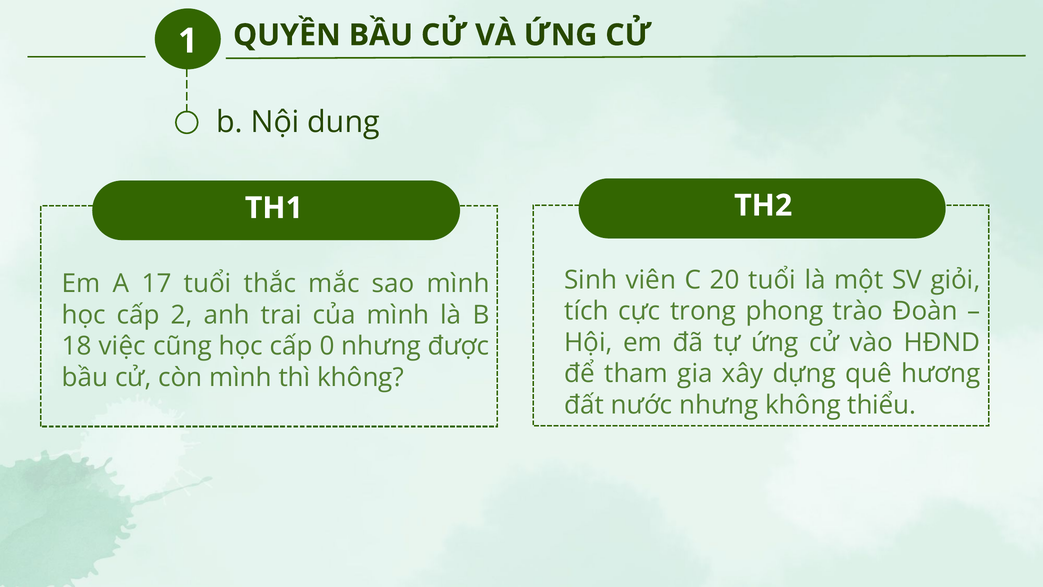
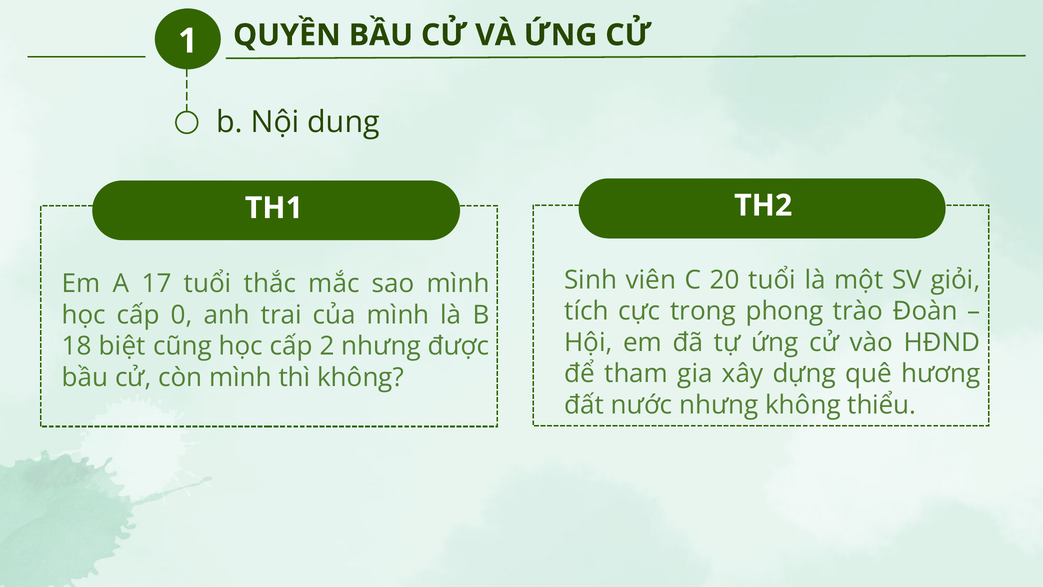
2: 2 -> 0
việc: việc -> biệt
0: 0 -> 2
